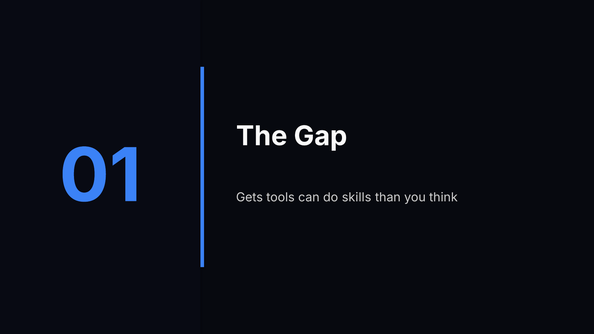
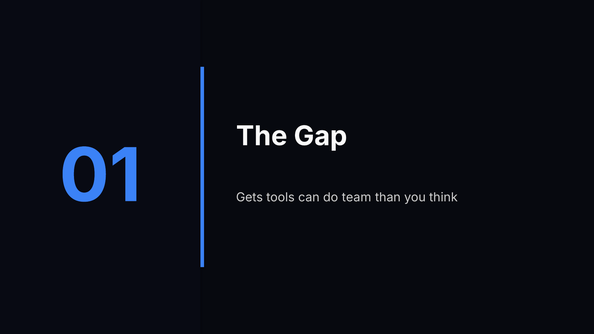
skills: skills -> team
